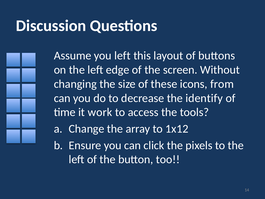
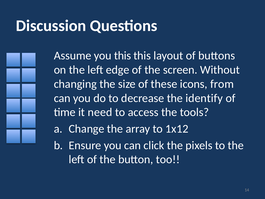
you left: left -> this
work: work -> need
